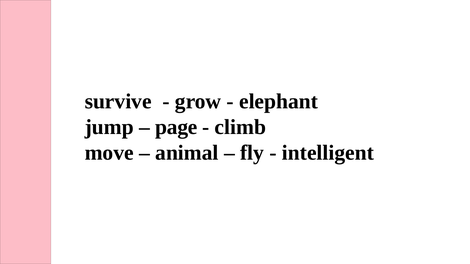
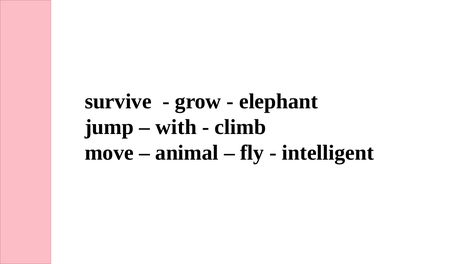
page: page -> with
